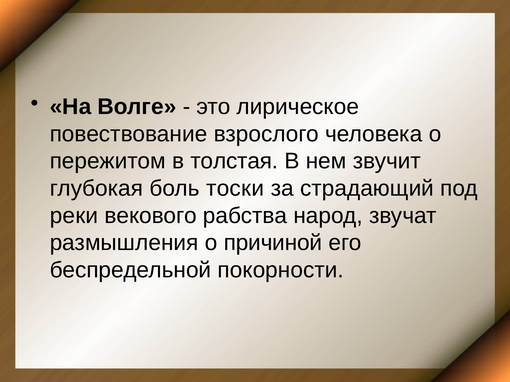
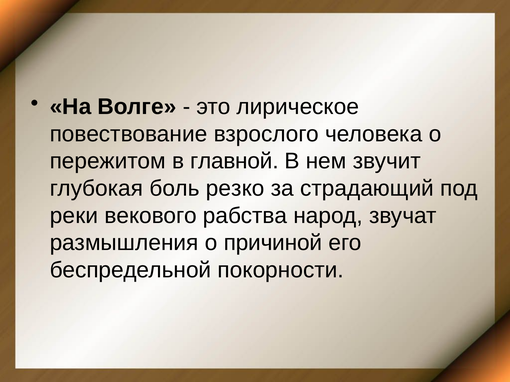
толстая: толстая -> главной
тоски: тоски -> резко
